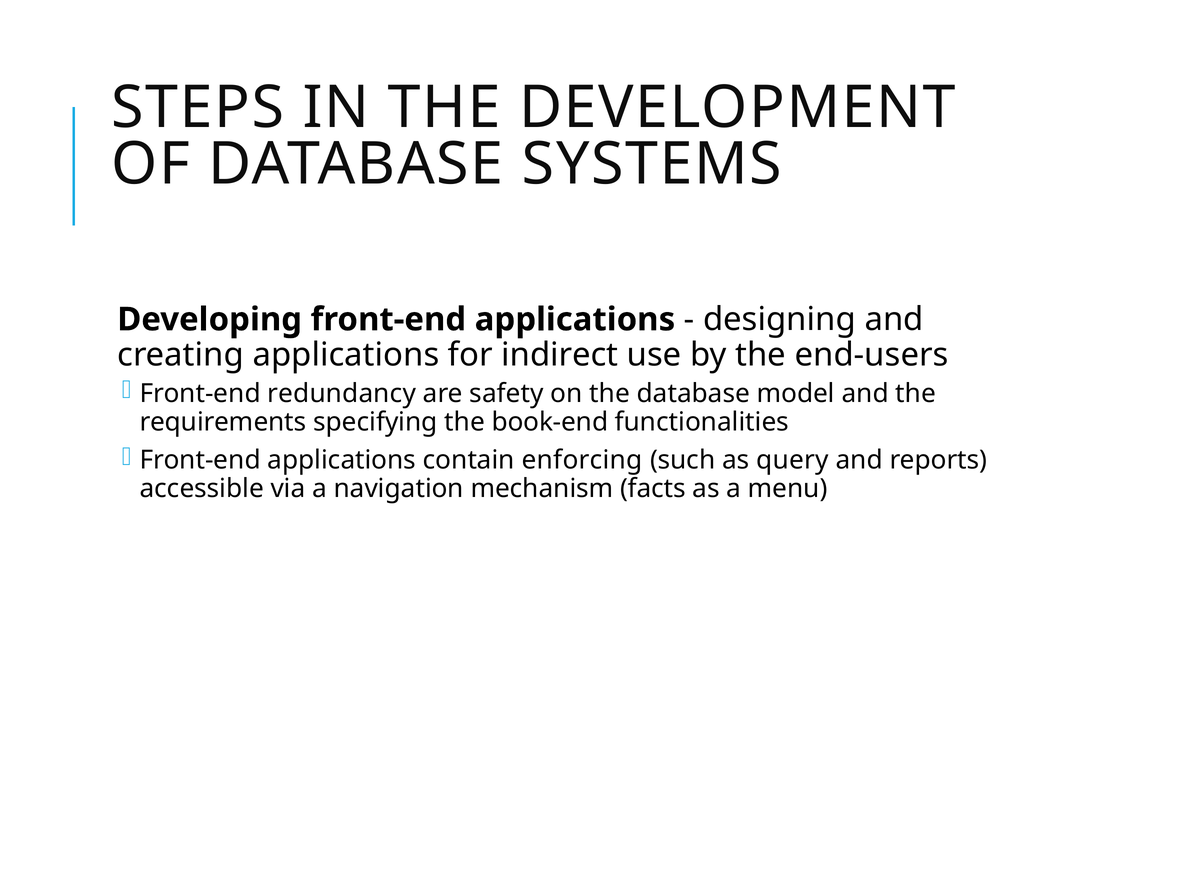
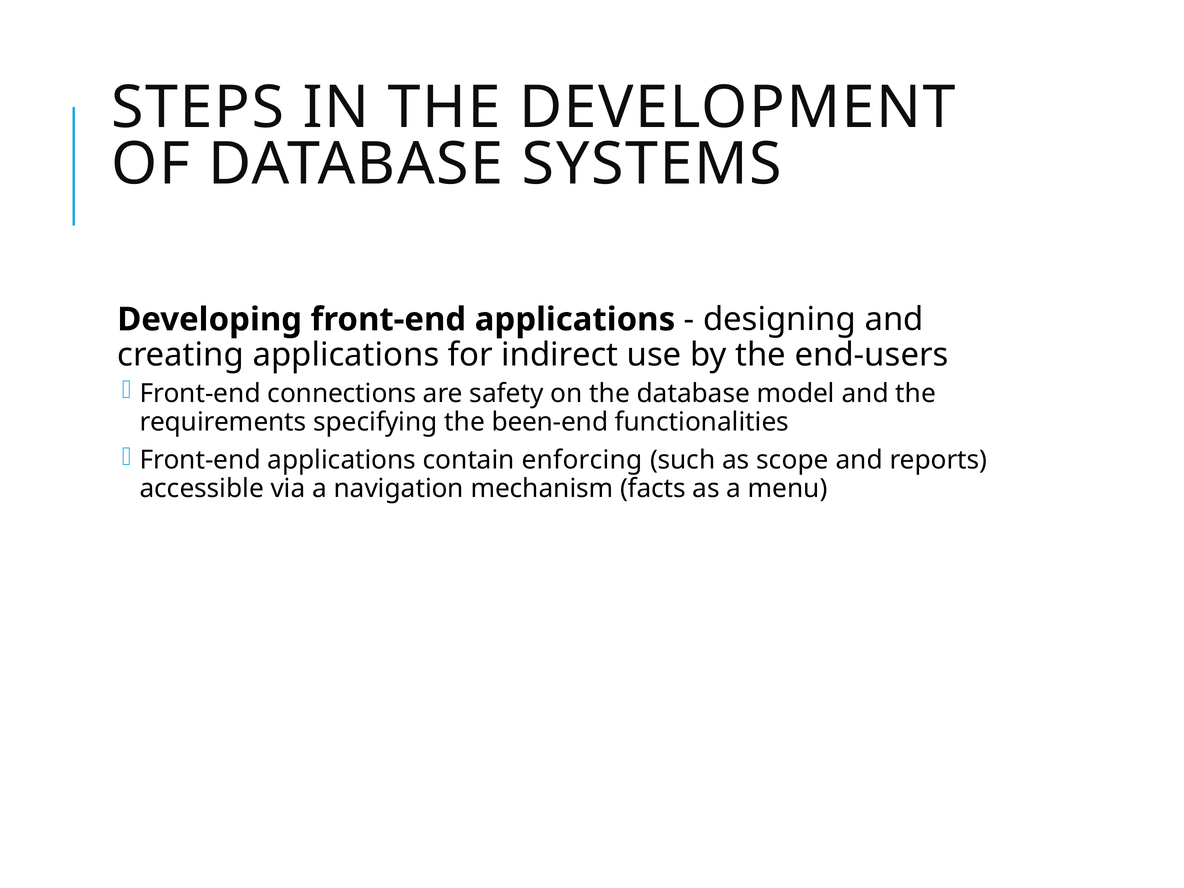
redundancy: redundancy -> connections
book-end: book-end -> been-end
query: query -> scope
